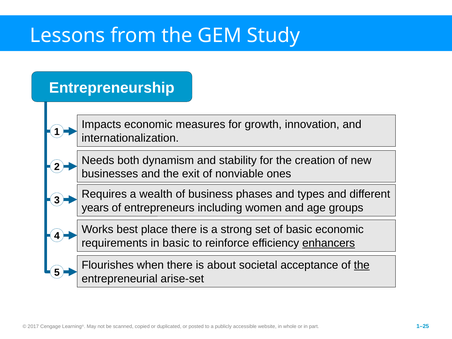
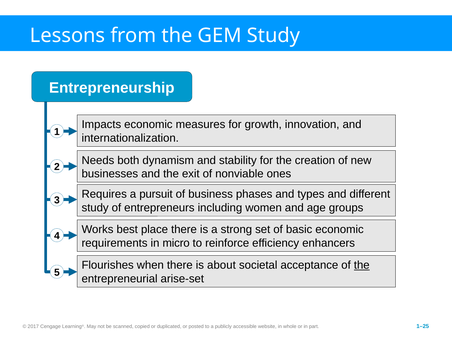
wealth: wealth -> pursuit
years at (95, 208): years -> study
in basic: basic -> micro
enhancers underline: present -> none
